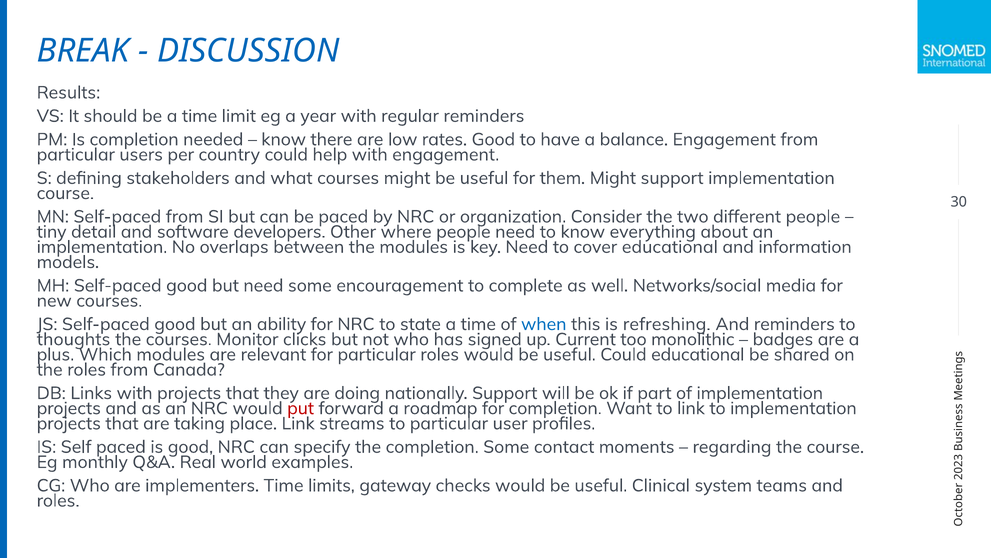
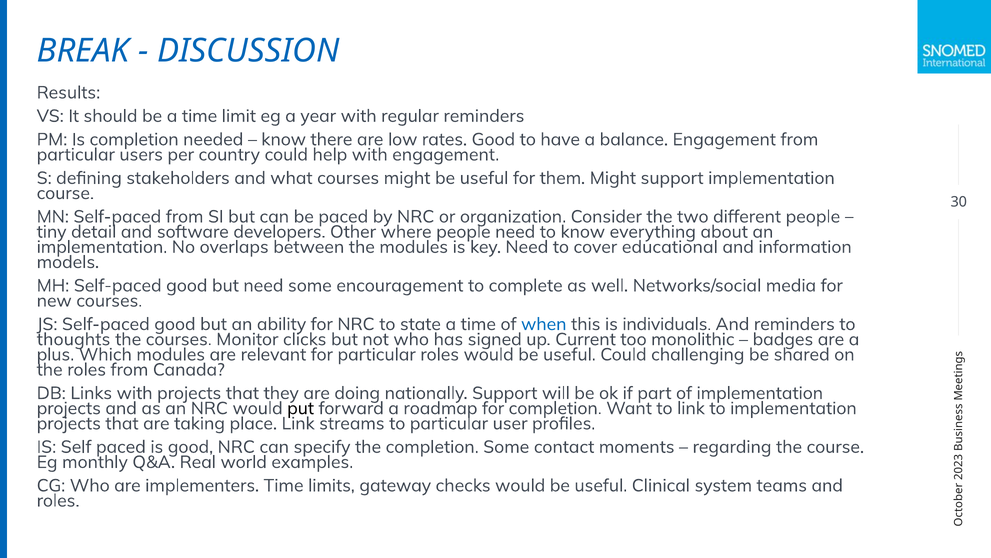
refreshing: refreshing -> individuals
Could educational: educational -> challenging
put colour: red -> black
